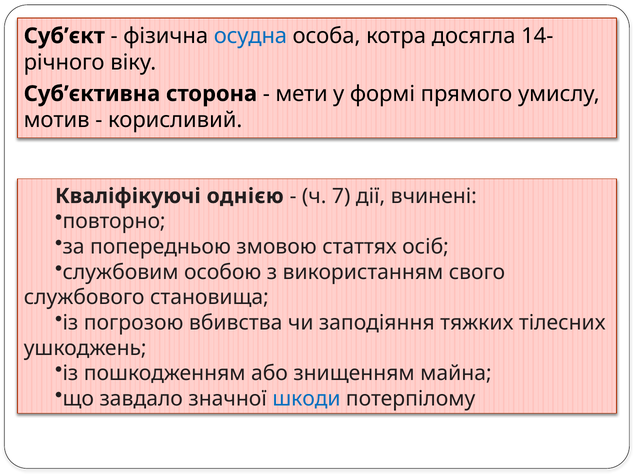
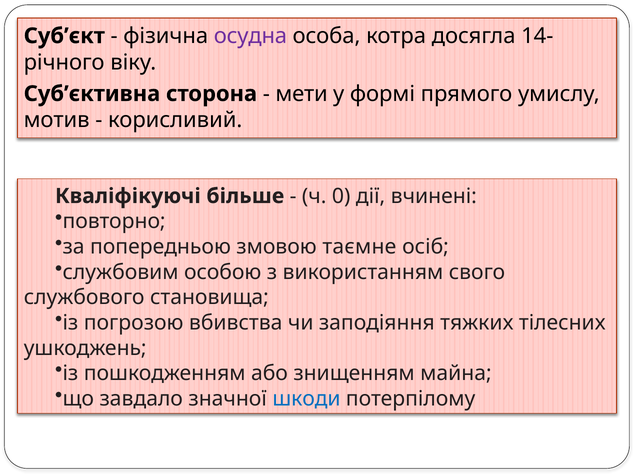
осудна colour: blue -> purple
однією: однією -> більше
7: 7 -> 0
статтях: статтях -> таємне
